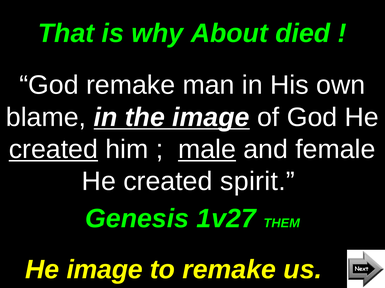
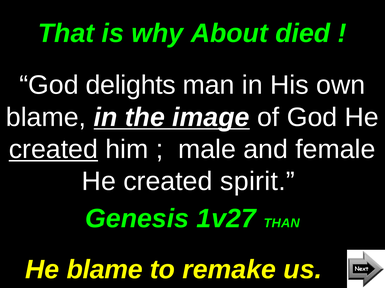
God remake: remake -> delights
male underline: present -> none
THEM: THEM -> THAN
He image: image -> blame
